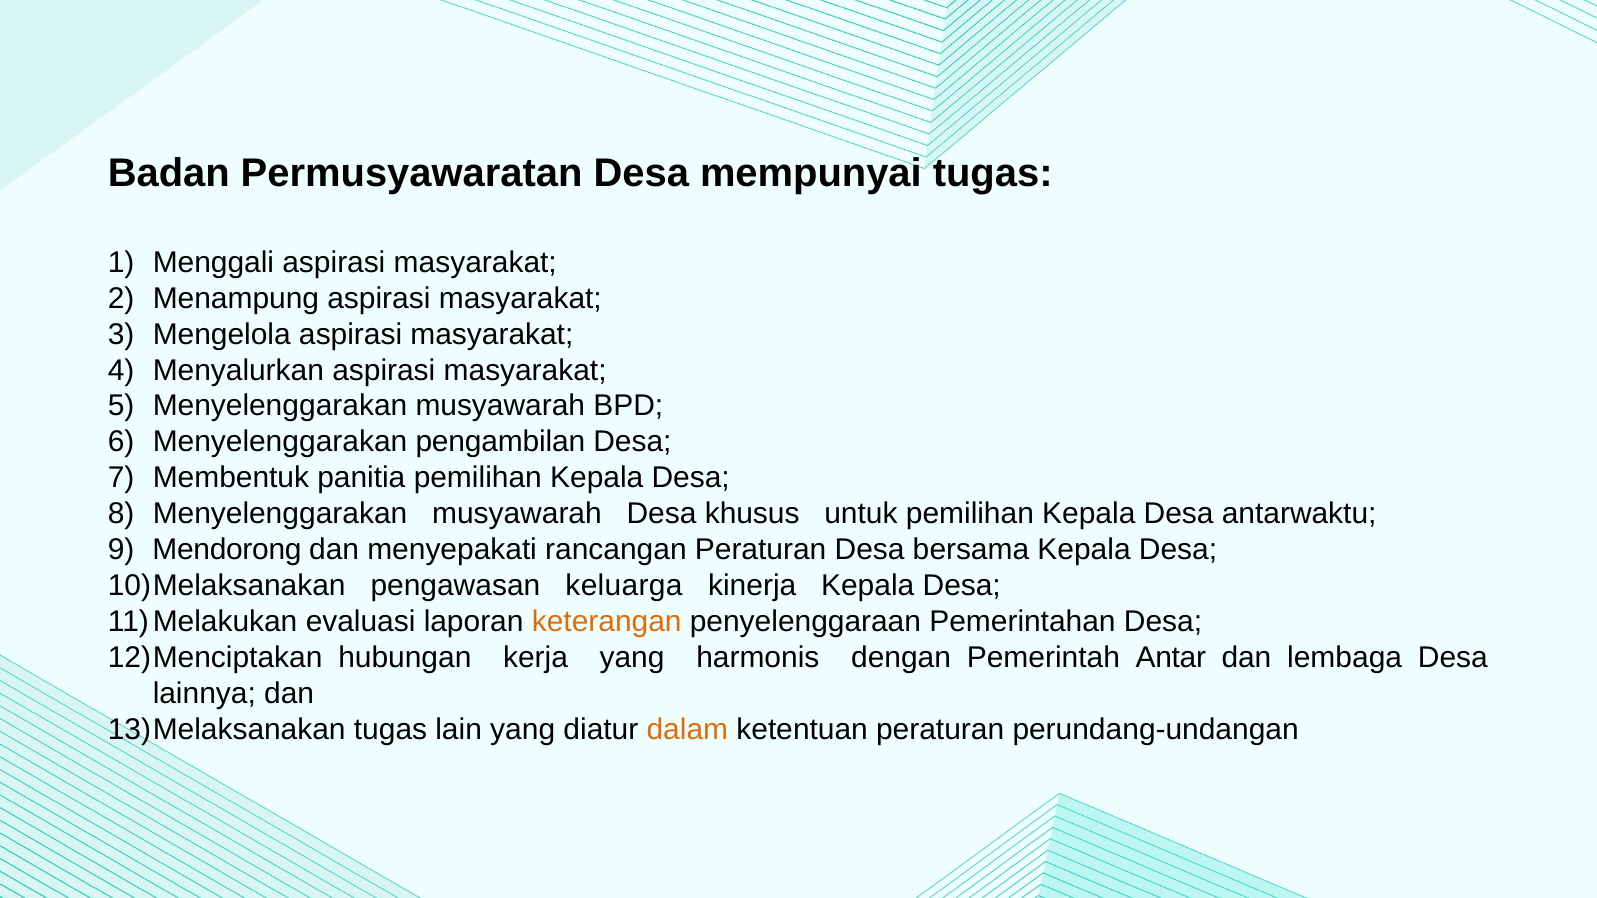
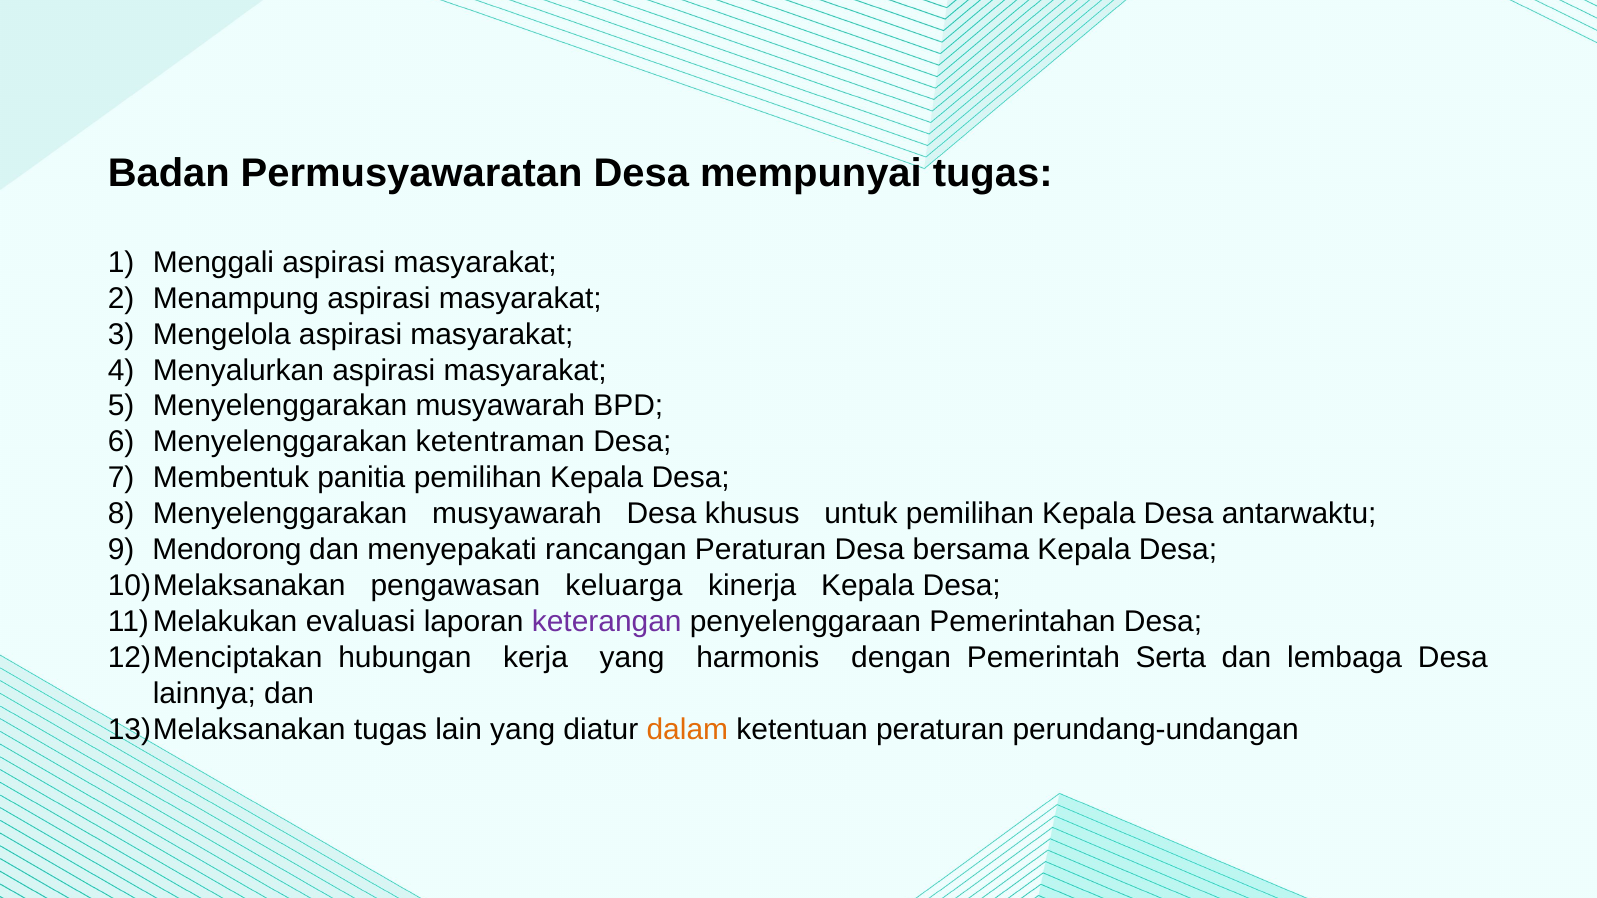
pengambilan: pengambilan -> ketentraman
keterangan colour: orange -> purple
Antar: Antar -> Serta
